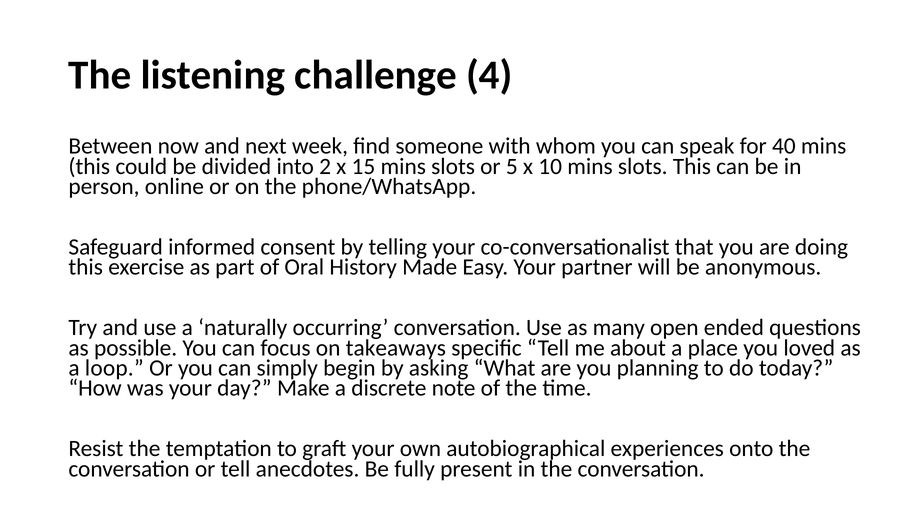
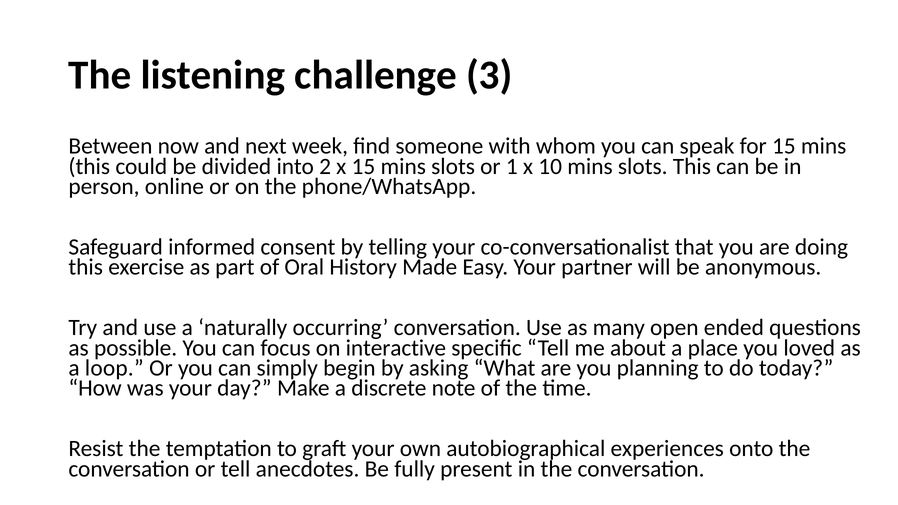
4: 4 -> 3
for 40: 40 -> 15
5: 5 -> 1
takeaways: takeaways -> interactive
